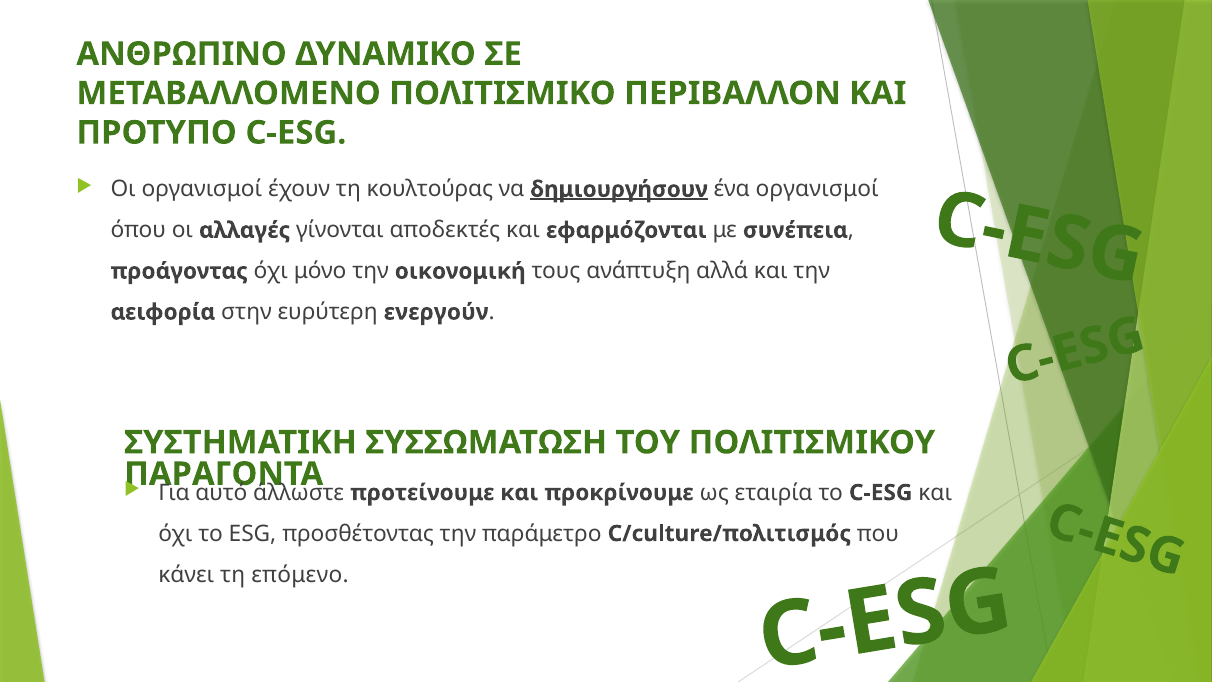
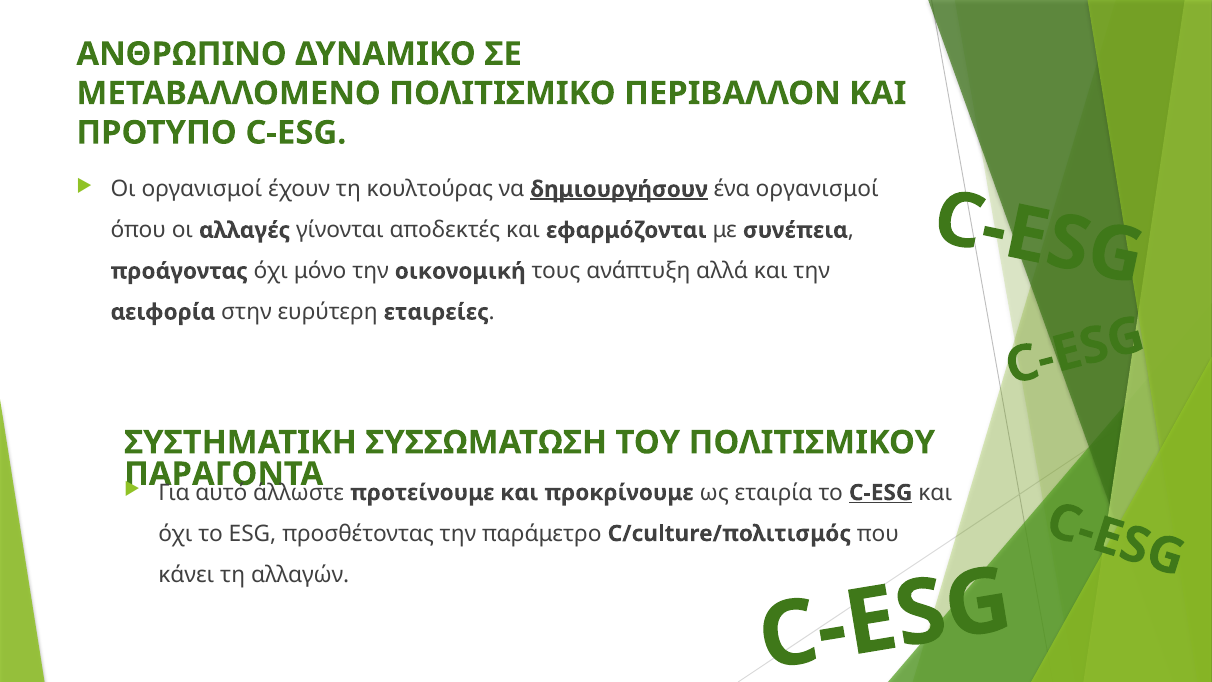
ενεργούν: ενεργούν -> εταιρείες
C-ESG at (881, 493) underline: none -> present
επόμενο: επόμενο -> αλλαγών
